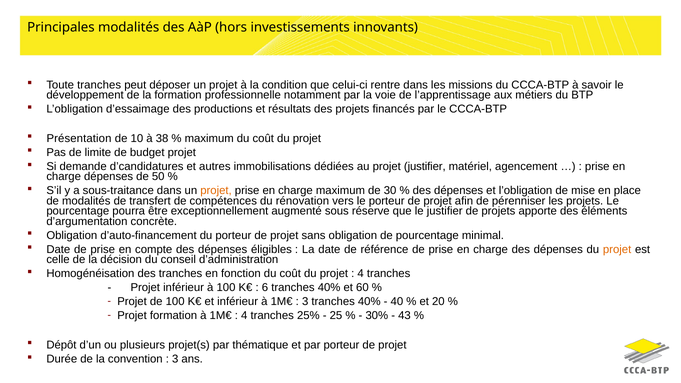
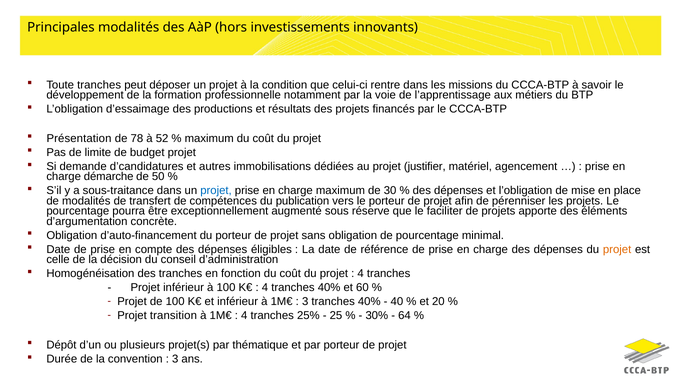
10: 10 -> 78
38: 38 -> 52
charge dépenses: dépenses -> démarche
projet at (216, 191) colour: orange -> blue
rénovation: rénovation -> publication
le justifier: justifier -> faciliter
6 at (265, 288): 6 -> 4
Projet formation: formation -> transition
43: 43 -> 64
